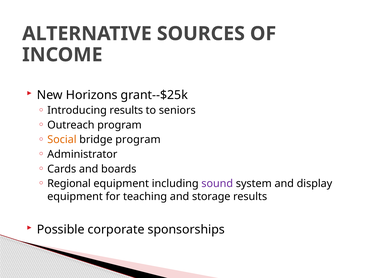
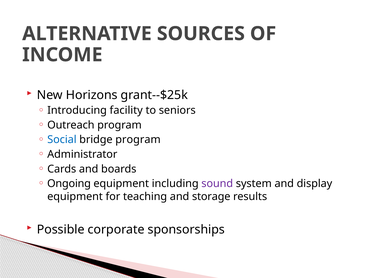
Introducing results: results -> facility
Social colour: orange -> blue
Regional: Regional -> Ongoing
